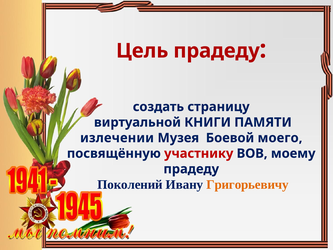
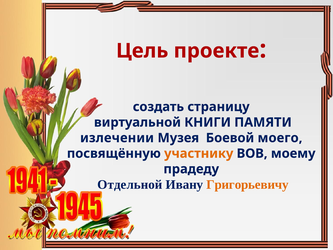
Цель прадеду: прадеду -> проекте
участнику colour: red -> orange
Поколений: Поколений -> Отдельной
